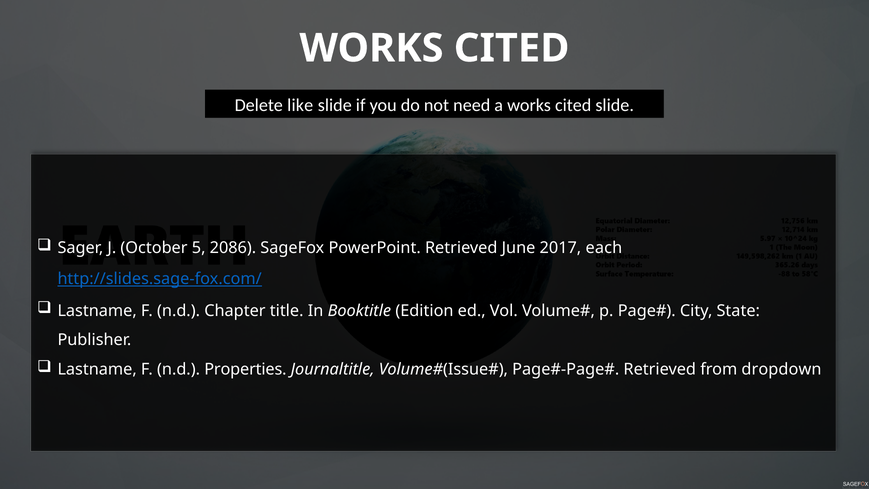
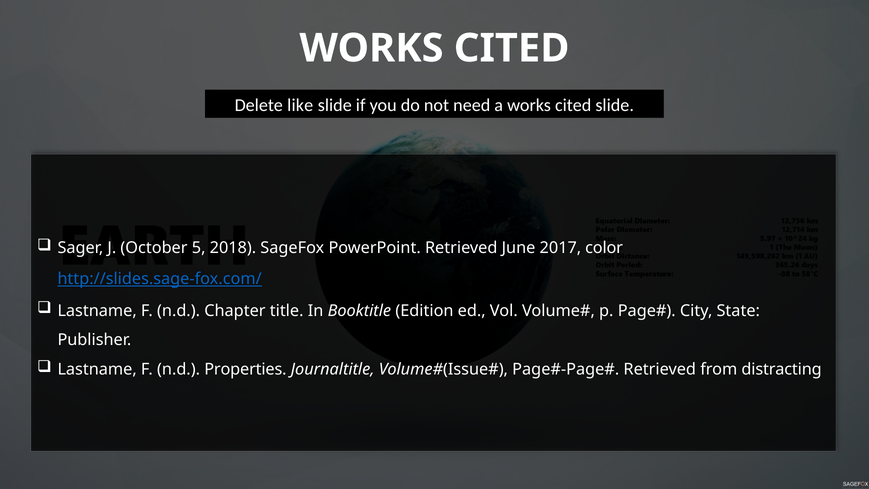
2086: 2086 -> 2018
each: each -> color
dropdown: dropdown -> distracting
